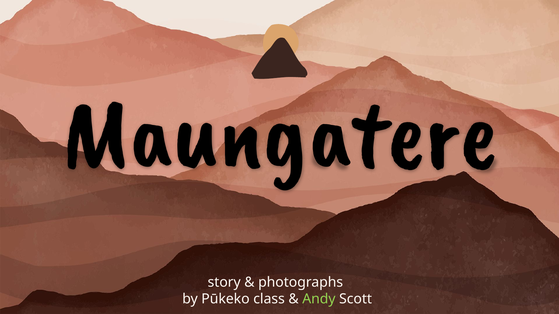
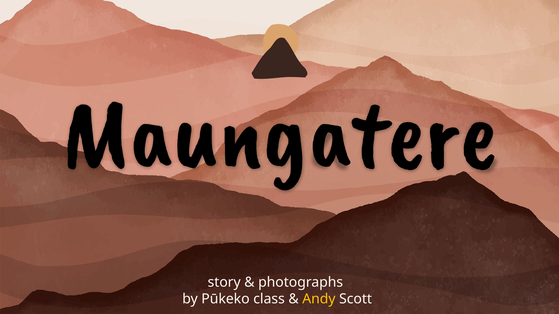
Andy colour: light green -> yellow
